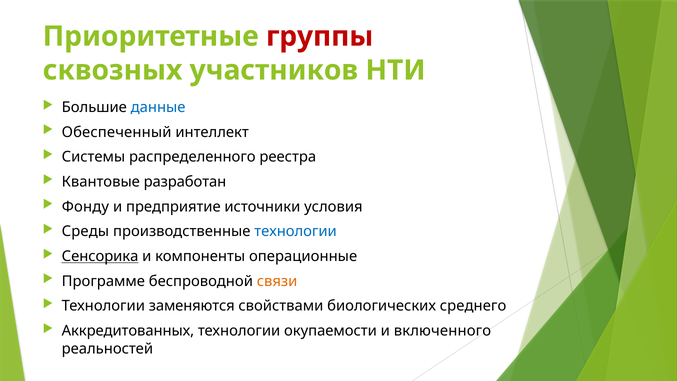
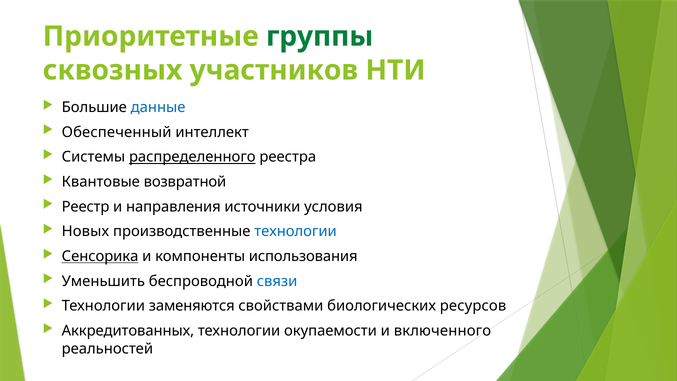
группы colour: red -> green
распределенного underline: none -> present
разработан: разработан -> возвратной
Фонду: Фонду -> Реестр
предприятие: предприятие -> направления
Среды: Среды -> Новых
операционные: операционные -> использования
Программе: Программе -> Уменьшить
связи colour: orange -> blue
среднего: среднего -> ресурсов
